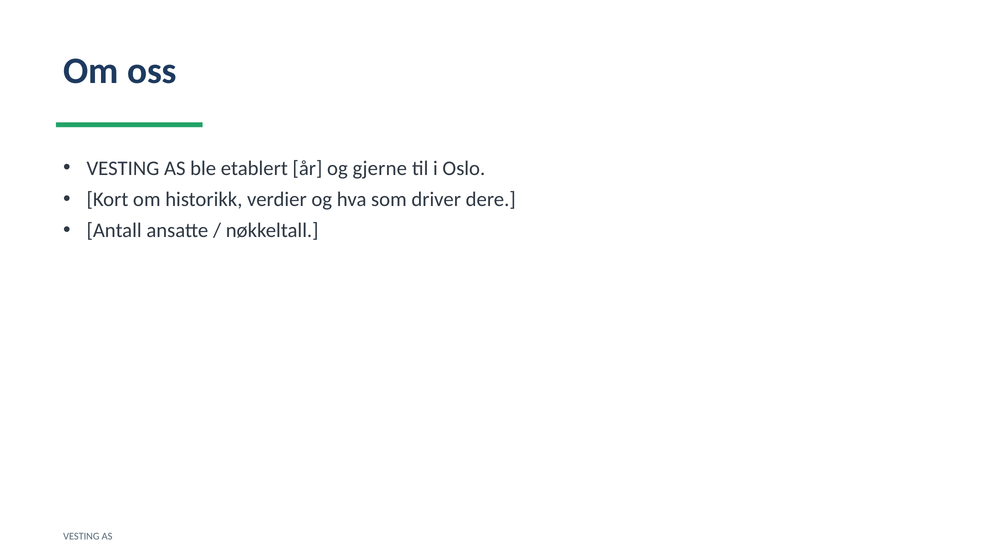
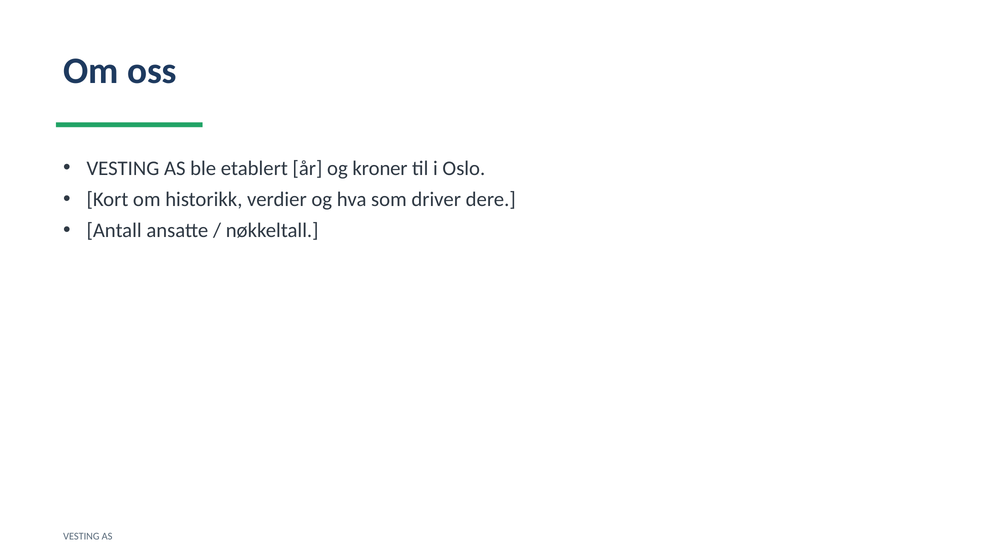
gjerne: gjerne -> kroner
